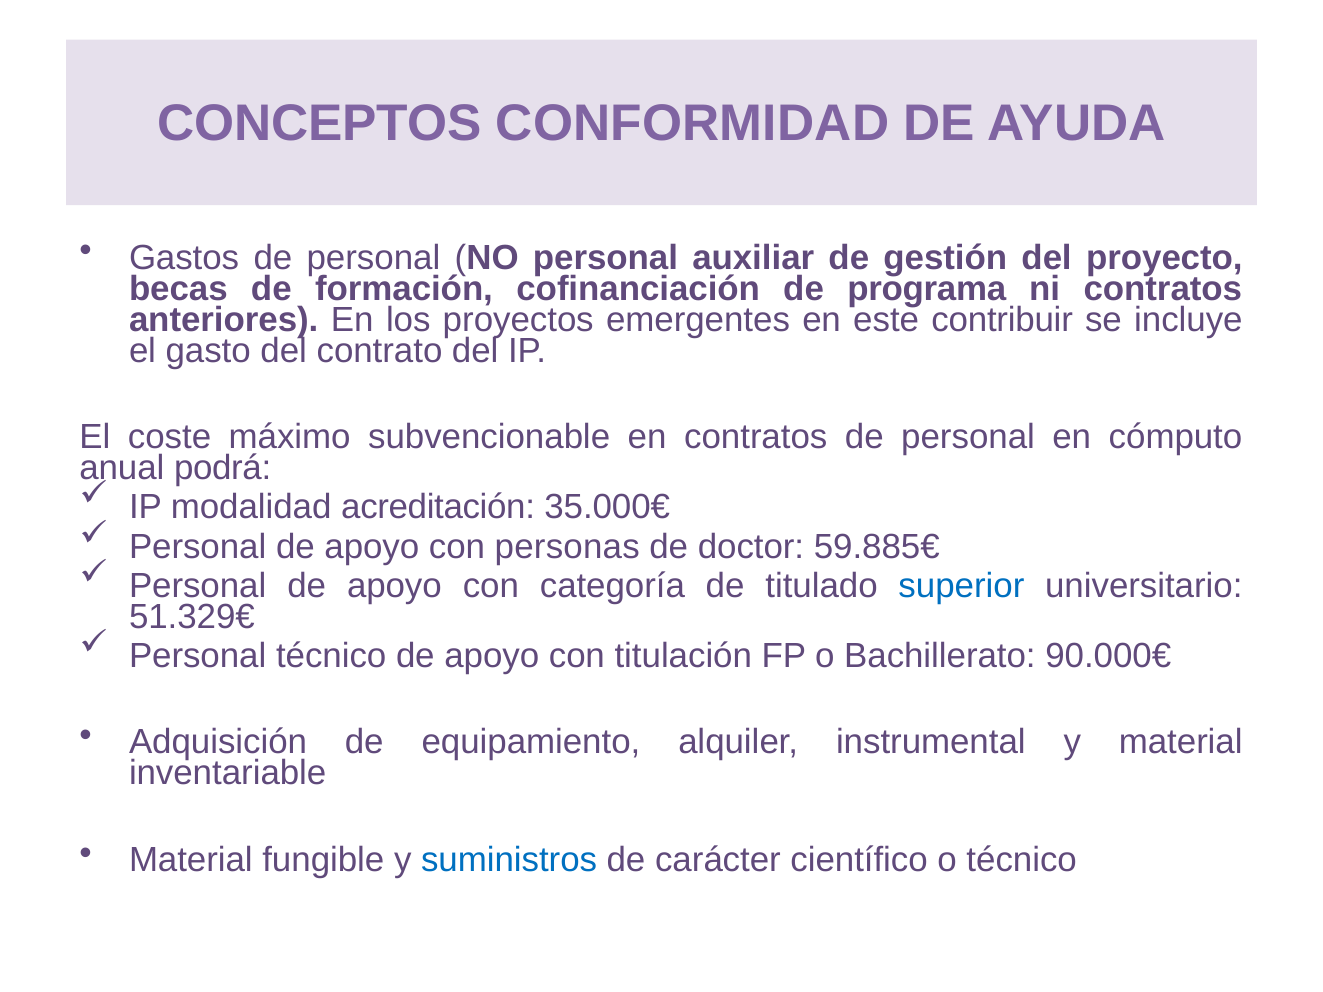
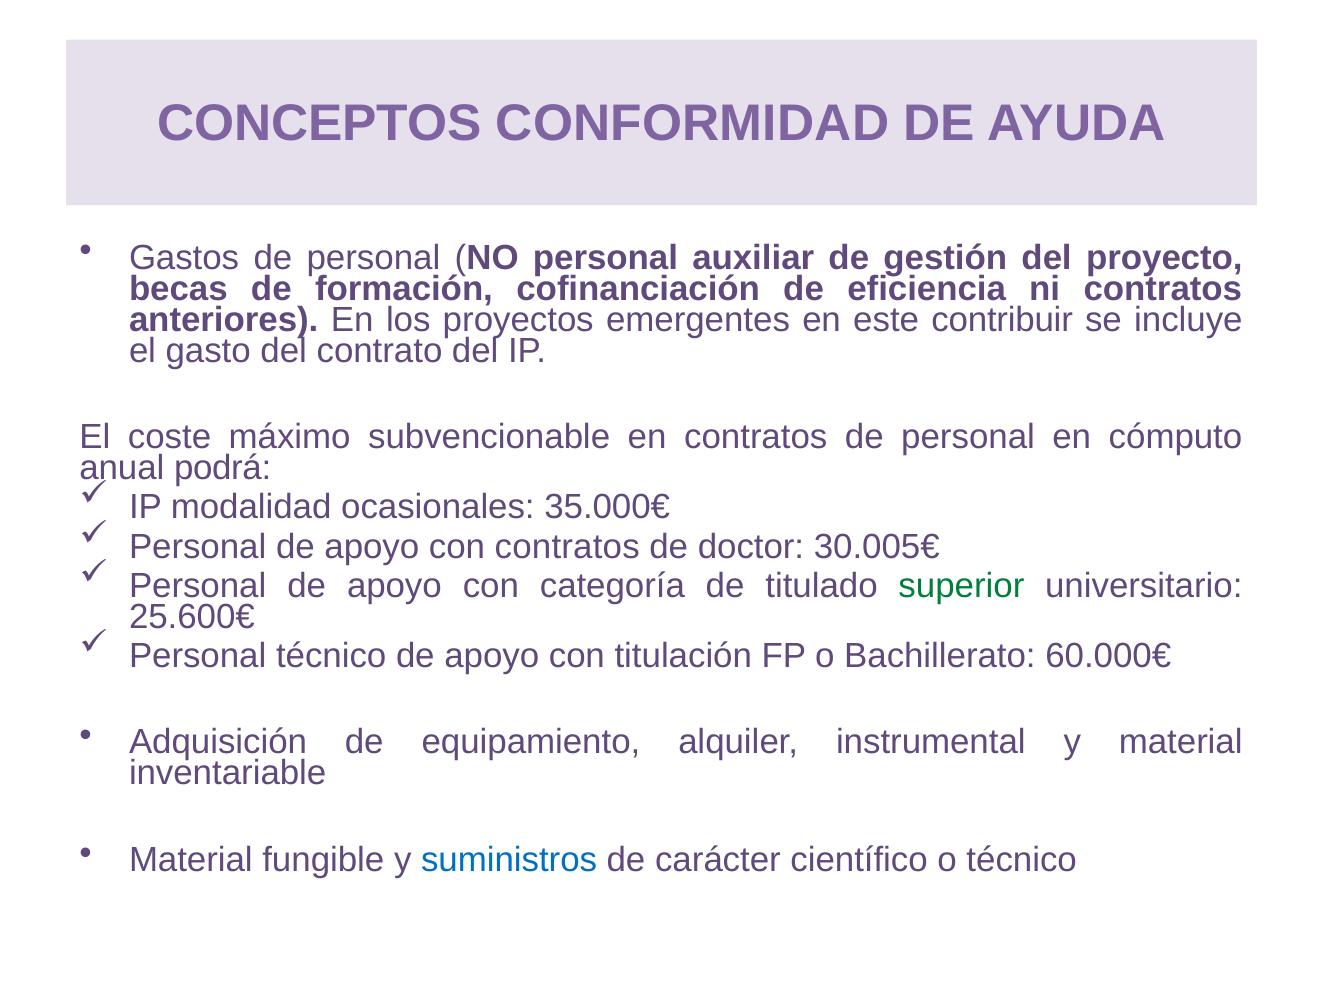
programa: programa -> eficiencia
acreditación: acreditación -> ocasionales
con personas: personas -> contratos
59.885€: 59.885€ -> 30.005€
superior colour: blue -> green
51.329€: 51.329€ -> 25.600€
90.000€: 90.000€ -> 60.000€
